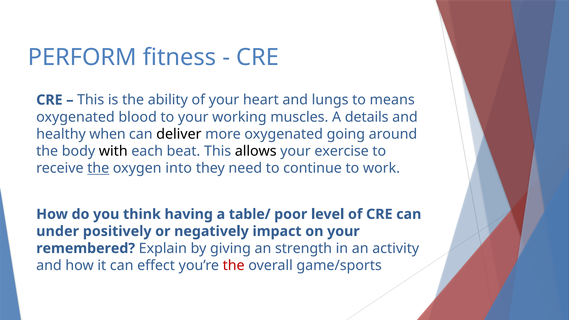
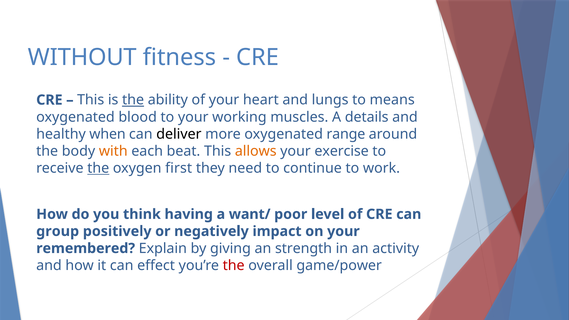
PERFORM: PERFORM -> WITHOUT
the at (133, 100) underline: none -> present
going: going -> range
with colour: black -> orange
allows colour: black -> orange
into: into -> first
table/: table/ -> want/
under: under -> group
game/sports: game/sports -> game/power
